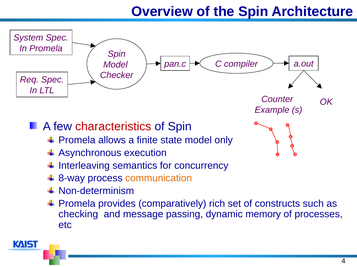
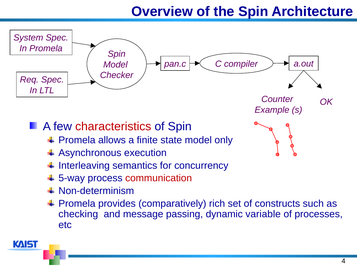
8-way: 8-way -> 5-way
communication colour: orange -> red
memory: memory -> variable
